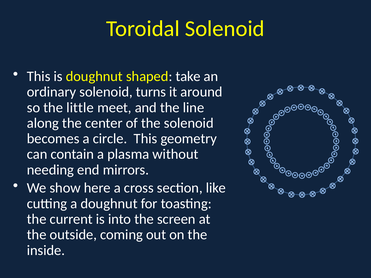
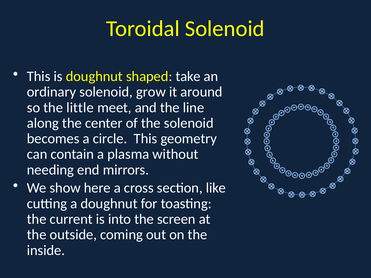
turns: turns -> grow
